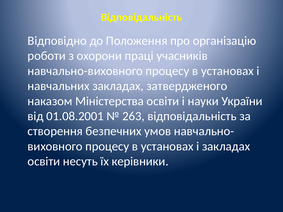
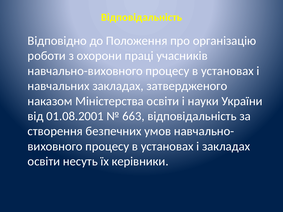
263: 263 -> 663
